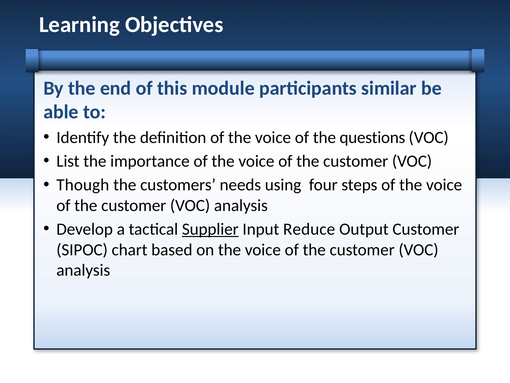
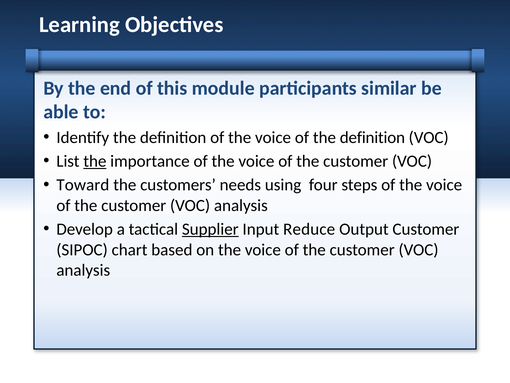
of the questions: questions -> definition
the at (95, 161) underline: none -> present
Though: Though -> Toward
